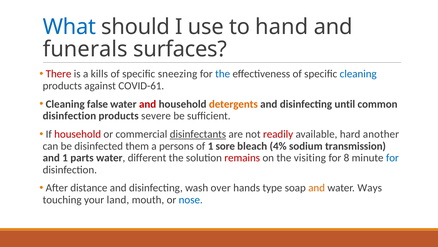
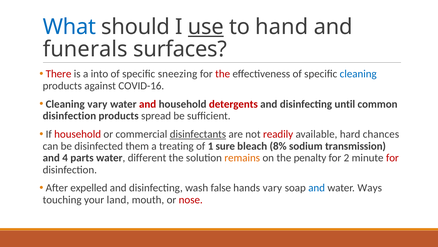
use underline: none -> present
kills: kills -> into
the at (223, 74) colour: blue -> red
COVID-61: COVID-61 -> COVID-16
Cleaning false: false -> vary
detergents colour: orange -> red
severe: severe -> spread
another: another -> chances
persons: persons -> treating
sore: sore -> sure
4%: 4% -> 8%
and 1: 1 -> 4
remains colour: red -> orange
visiting: visiting -> penalty
8: 8 -> 2
for at (392, 158) colour: blue -> red
distance: distance -> expelled
over: over -> false
hands type: type -> vary
and at (317, 188) colour: orange -> blue
nose colour: blue -> red
